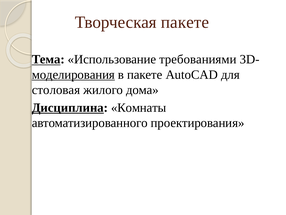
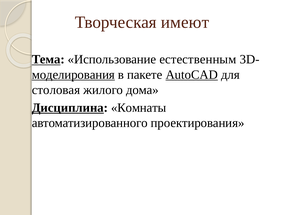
Творческая пакете: пакете -> имеют
требованиями: требованиями -> естественным
AutoCAD underline: none -> present
